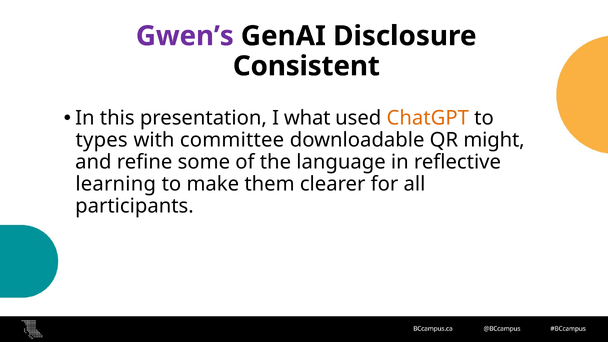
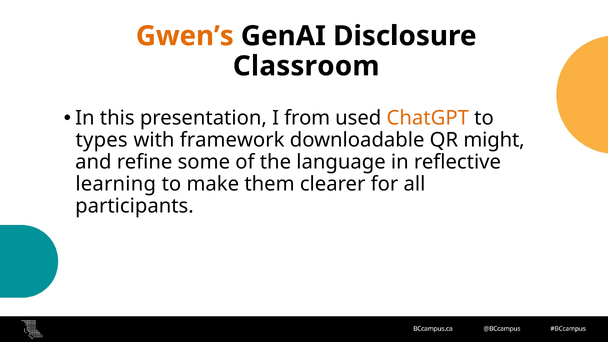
Gwen’s colour: purple -> orange
Consistent: Consistent -> Classroom
what: what -> from
committee: committee -> framework
